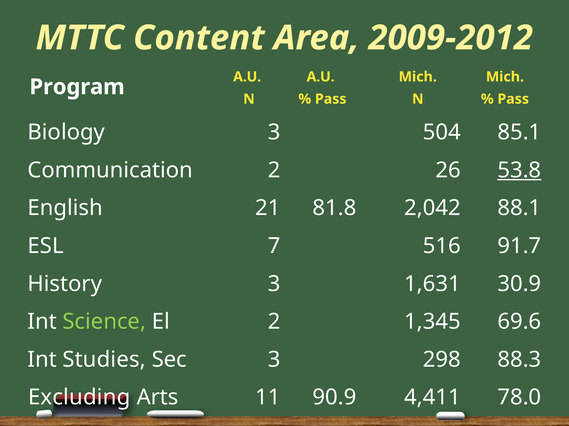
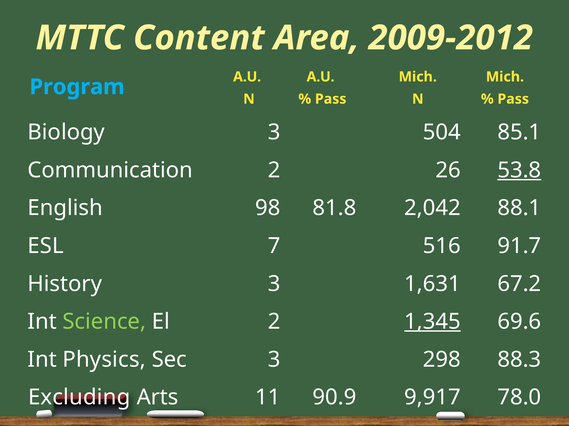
Program colour: white -> light blue
21: 21 -> 98
30.9: 30.9 -> 67.2
1,345 underline: none -> present
Studies: Studies -> Physics
4,411: 4,411 -> 9,917
